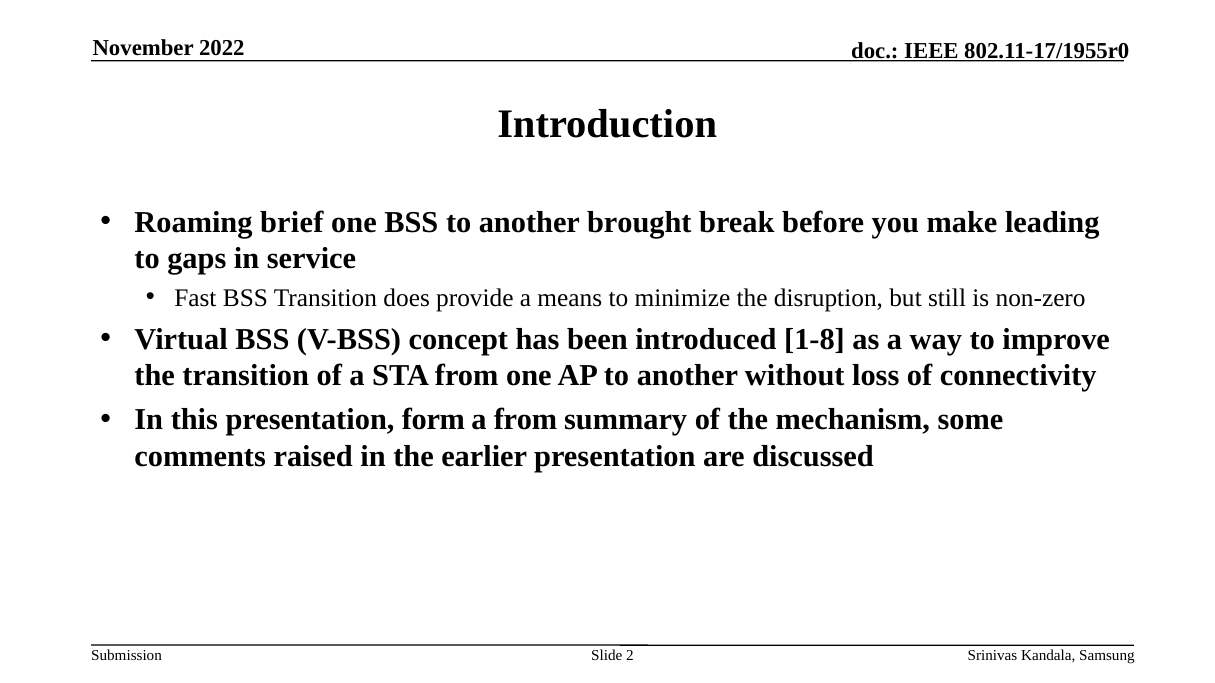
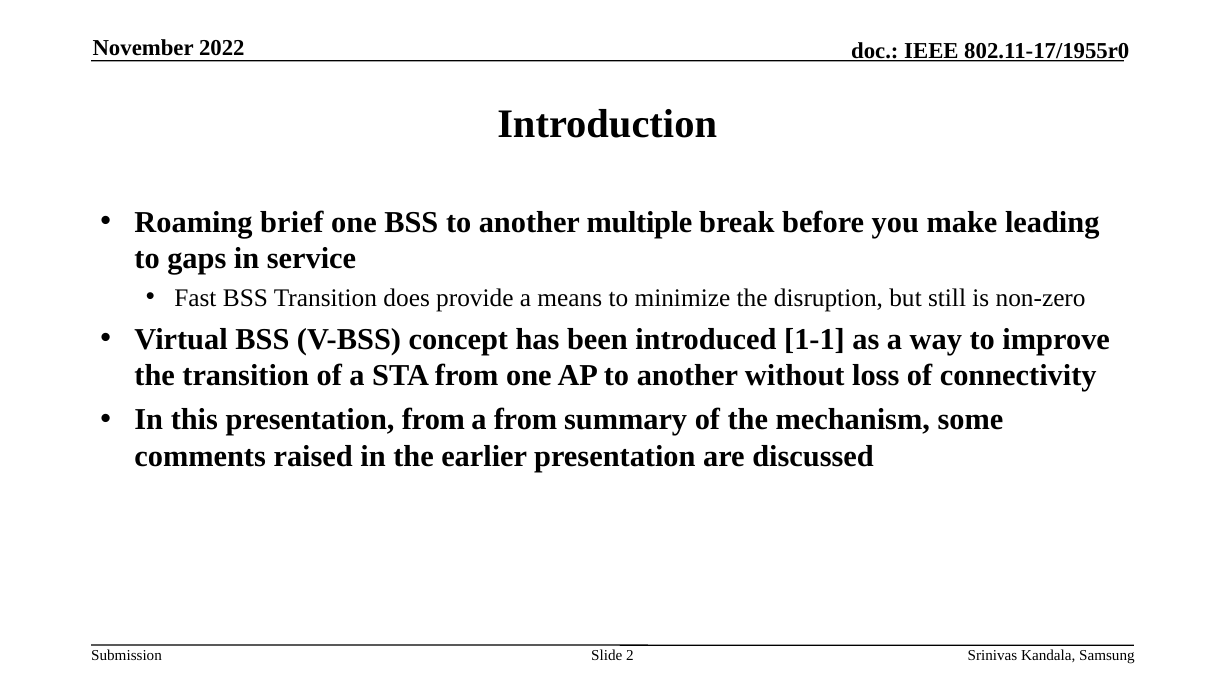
brought: brought -> multiple
1-8: 1-8 -> 1-1
presentation form: form -> from
